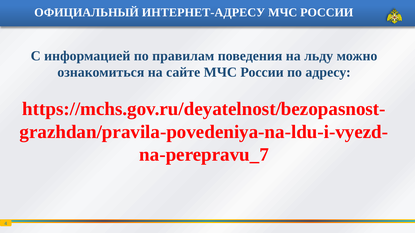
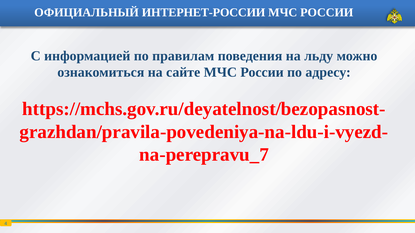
ИНТЕРНЕТ-АДРЕСУ: ИНТЕРНЕТ-АДРЕСУ -> ИНТЕРНЕТ-РОССИИ
